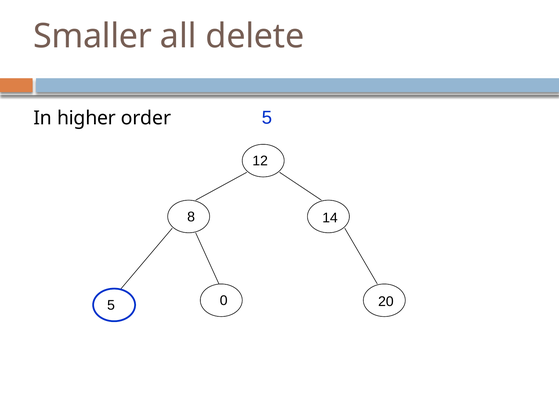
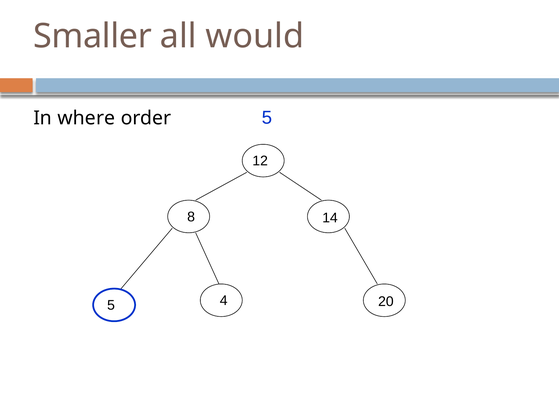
delete: delete -> would
higher: higher -> where
0: 0 -> 4
